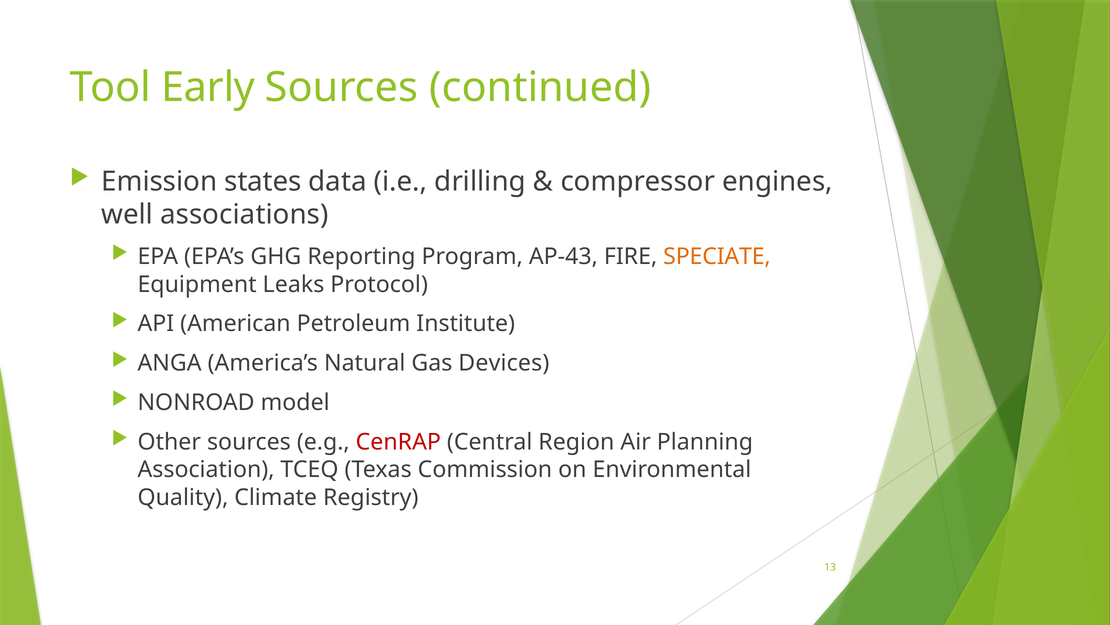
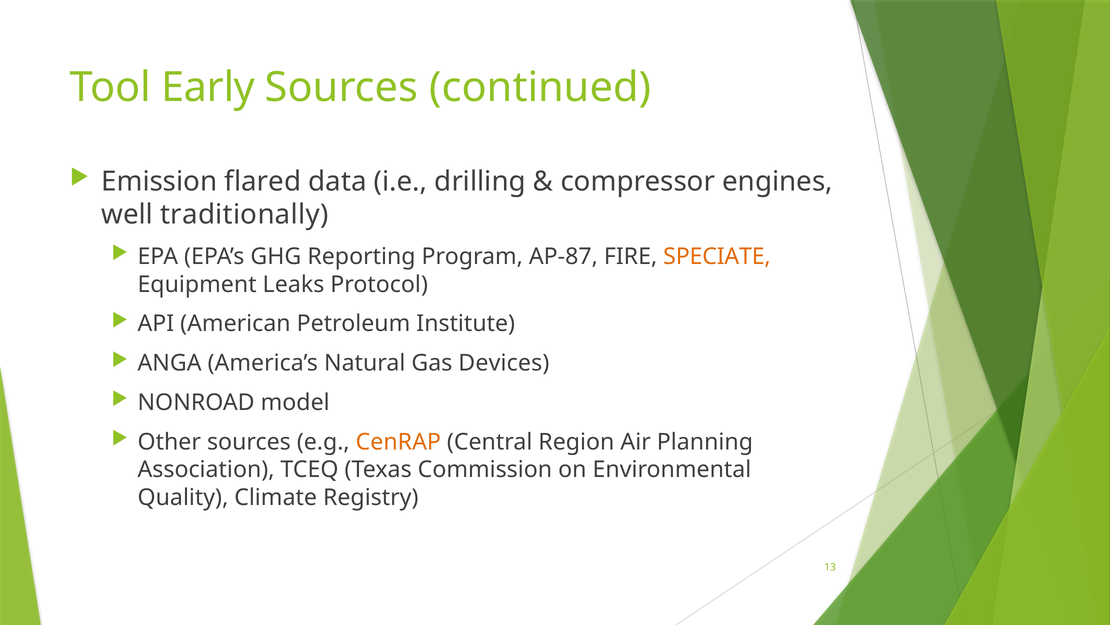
states: states -> flared
associations: associations -> traditionally
AP-43: AP-43 -> AP-87
CenRAP colour: red -> orange
